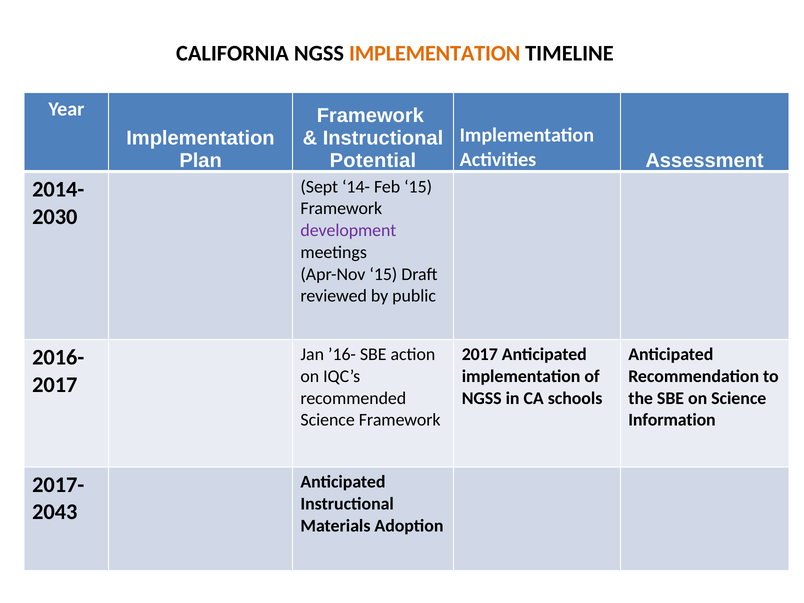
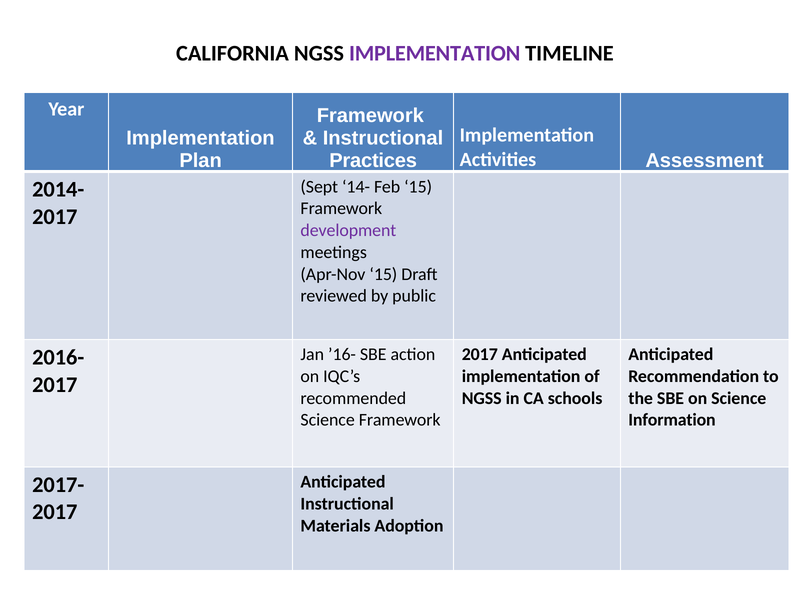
IMPLEMENTATION at (435, 53) colour: orange -> purple
Potential: Potential -> Practices
2030 at (55, 217): 2030 -> 2017
2043 at (55, 512): 2043 -> 2017
